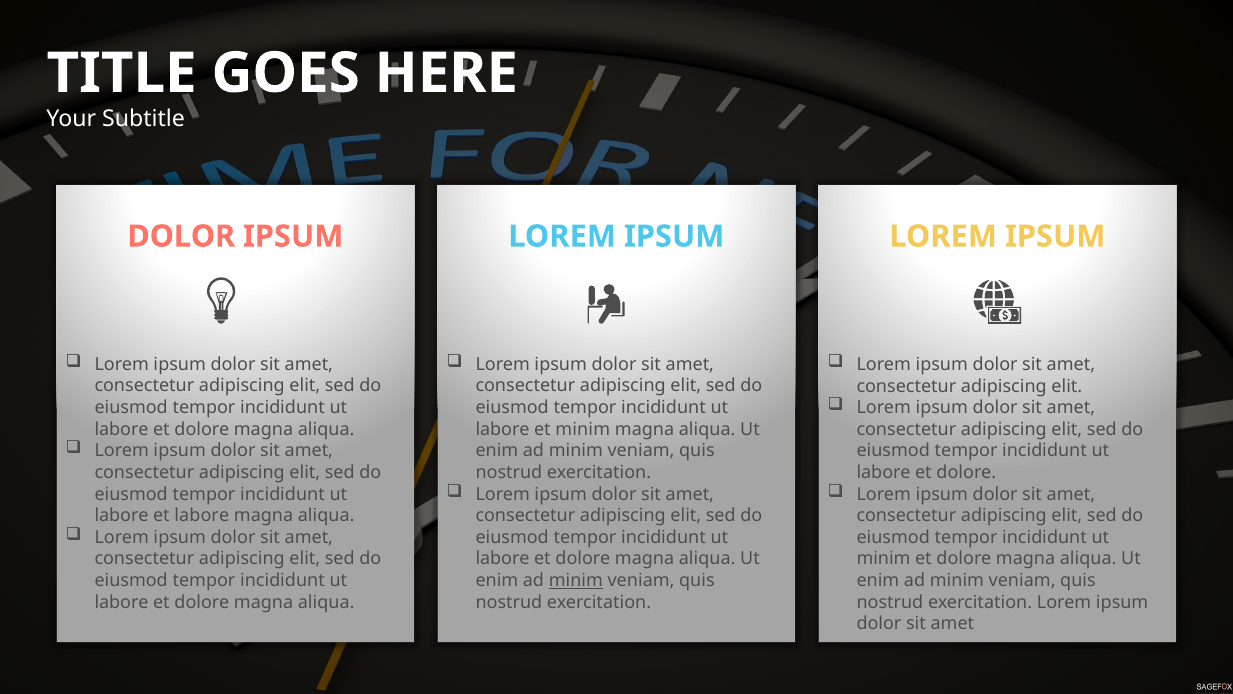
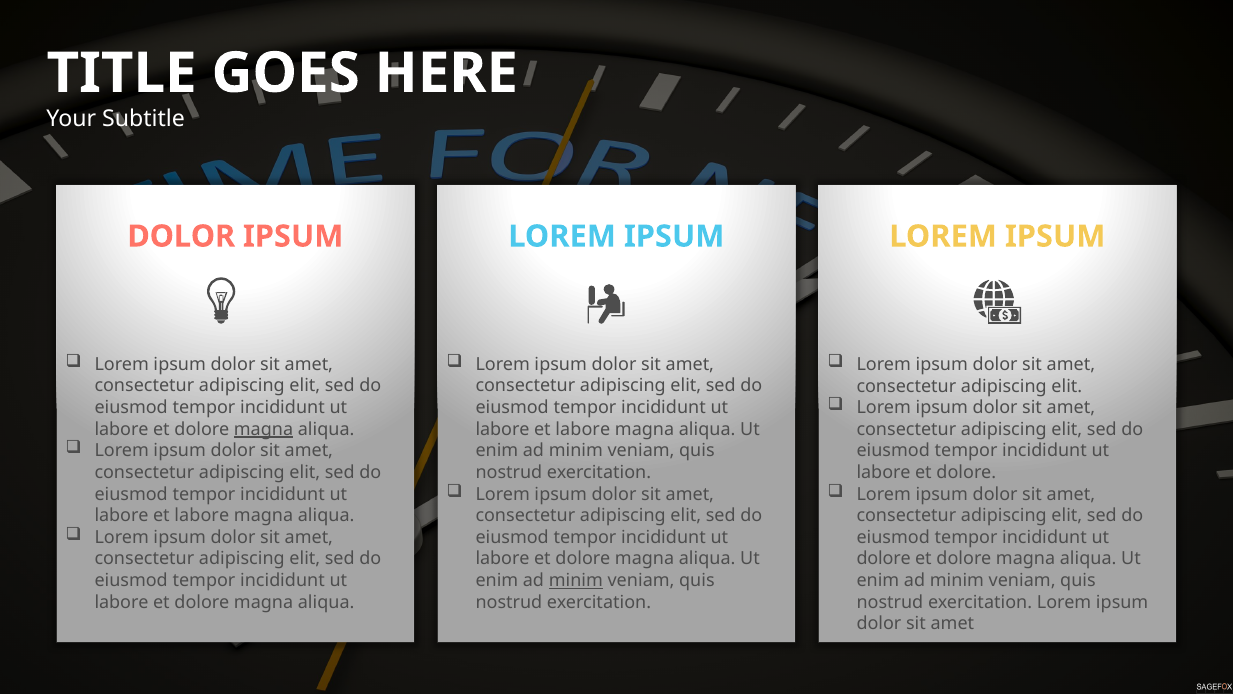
magna at (263, 429) underline: none -> present
minim at (583, 429): minim -> labore
minim at (884, 559): minim -> dolore
